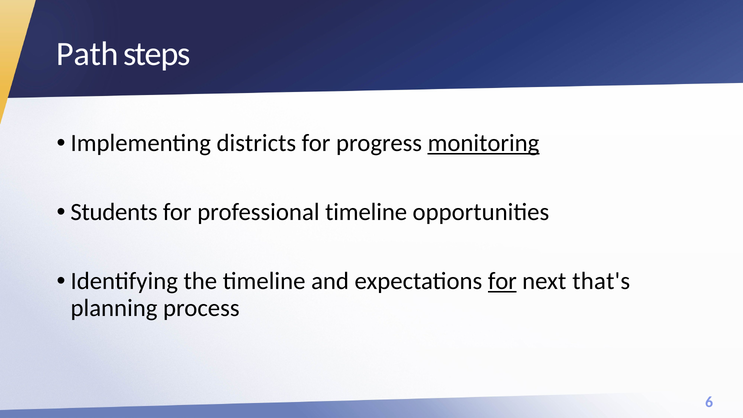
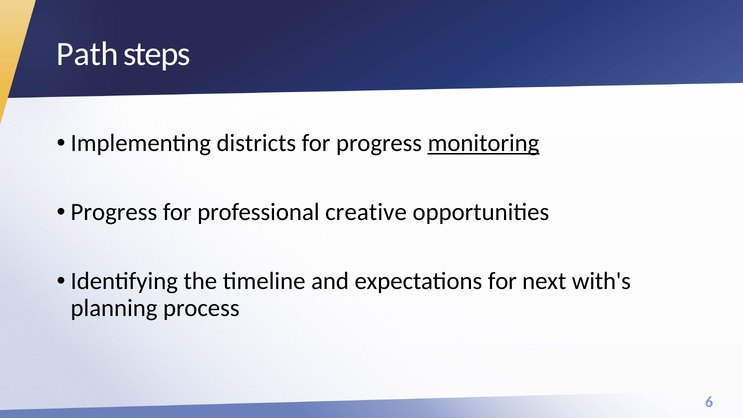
Students at (114, 212): Students -> Progress
professional timeline: timeline -> creative
for at (502, 281) underline: present -> none
that's: that's -> with's
